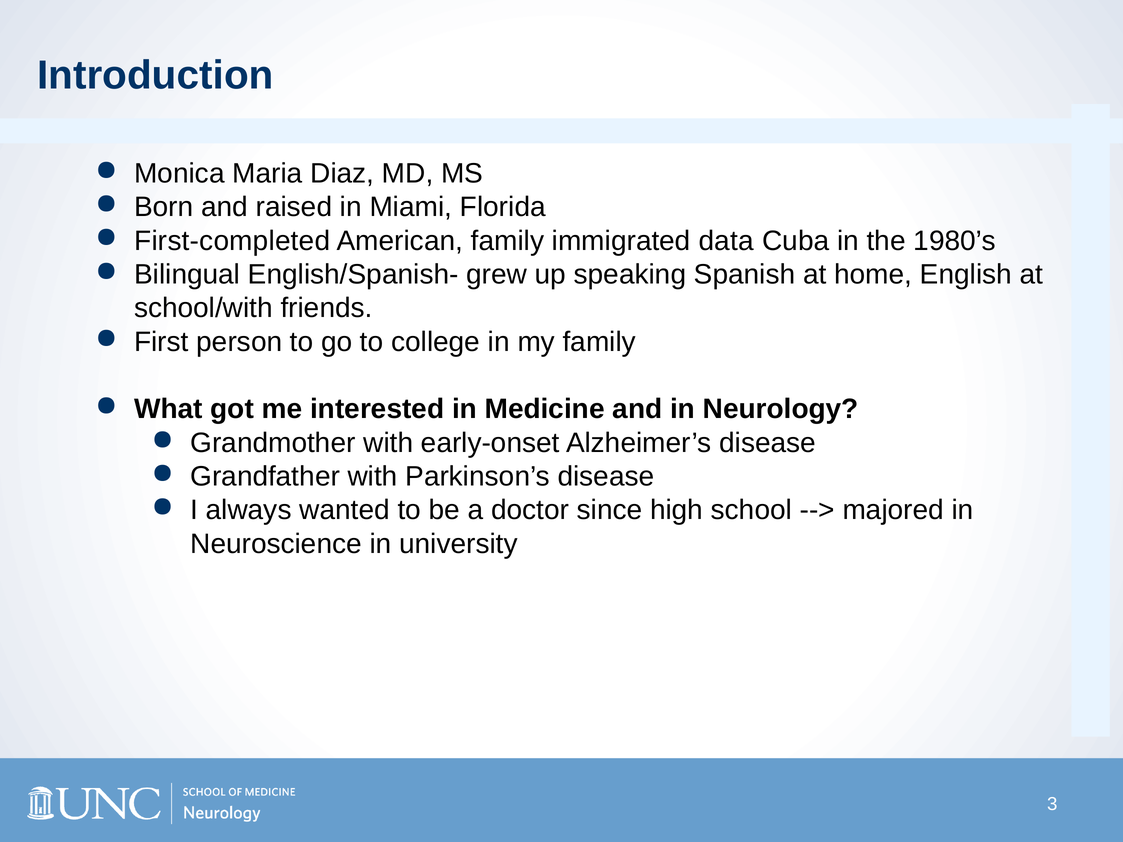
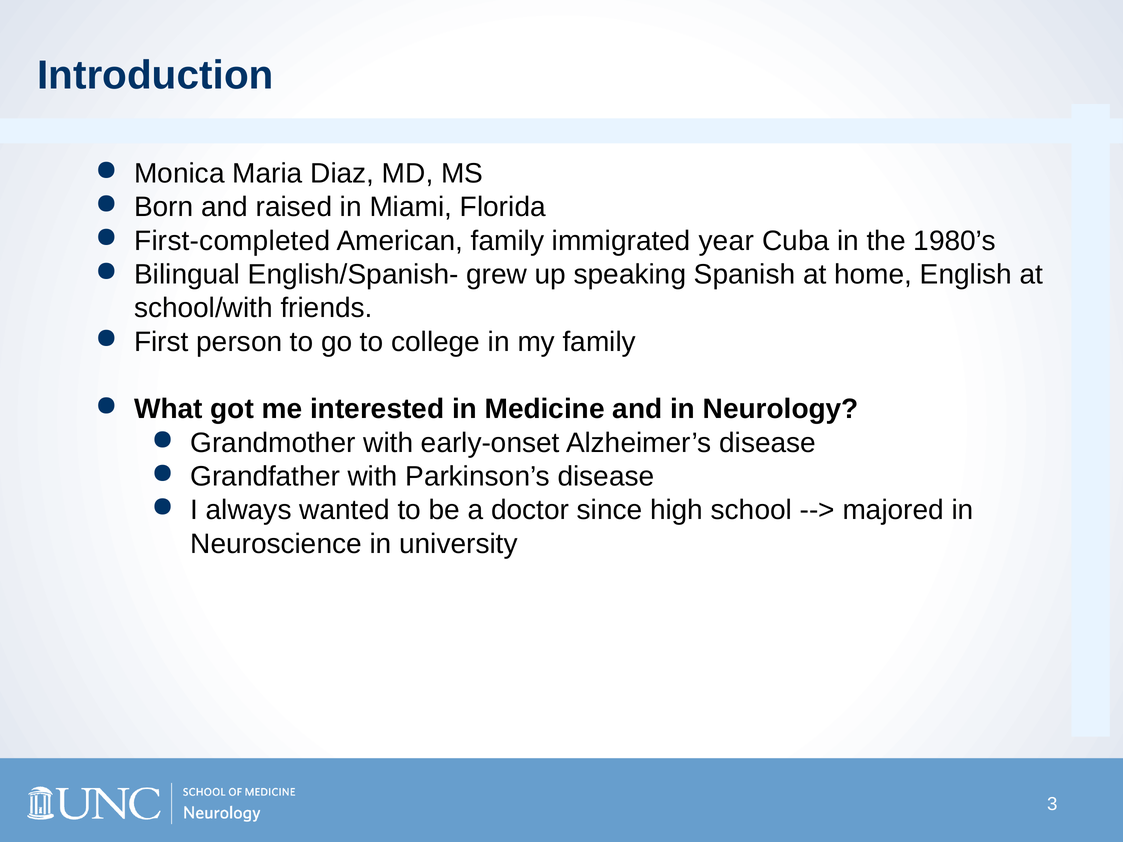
data: data -> year
